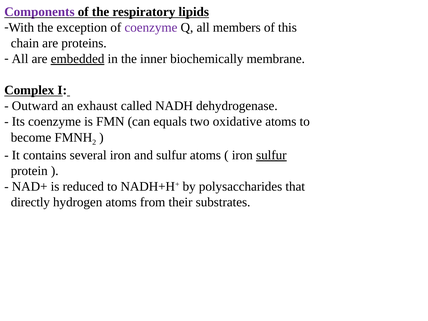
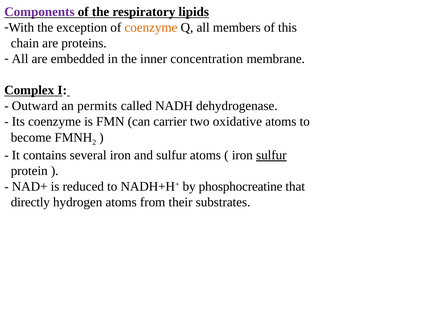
coenzyme at (151, 28) colour: purple -> orange
embedded underline: present -> none
biochemically: biochemically -> concentration
exhaust: exhaust -> permits
equals: equals -> carrier
polysaccharides: polysaccharides -> phosphocreatine
